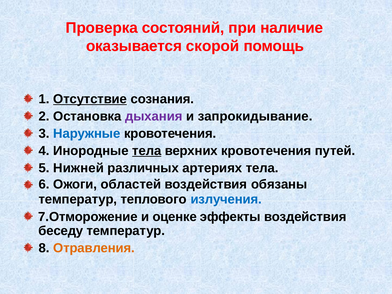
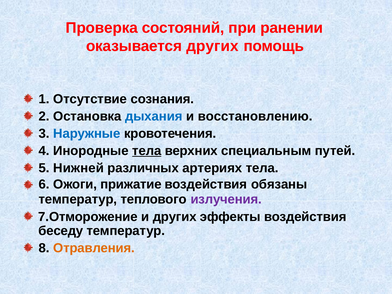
наличие: наличие -> ранении
оказывается скорой: скорой -> других
Отсутствие underline: present -> none
дыхания colour: purple -> blue
запрокидывание: запрокидывание -> восстановлению
верхних кровотечения: кровотечения -> специальным
областей: областей -> прижатие
излучения colour: blue -> purple
и оценке: оценке -> других
